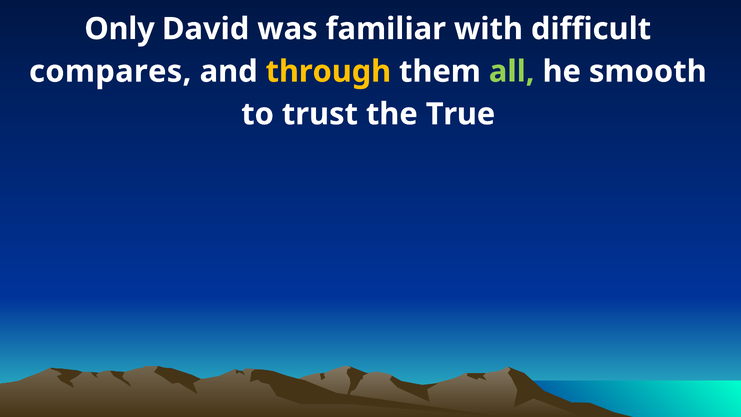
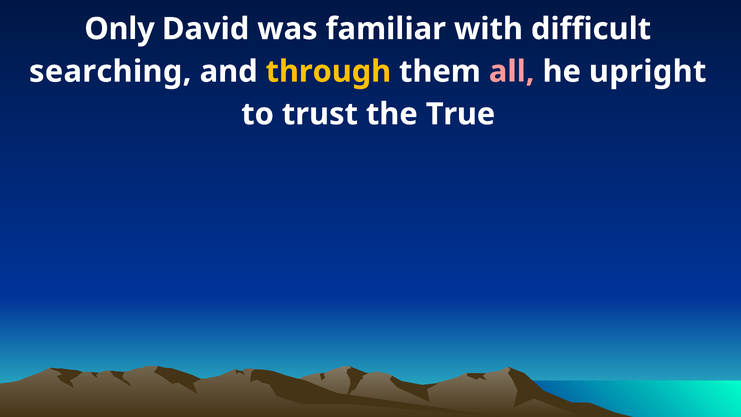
compares: compares -> searching
all colour: light green -> pink
smooth: smooth -> upright
